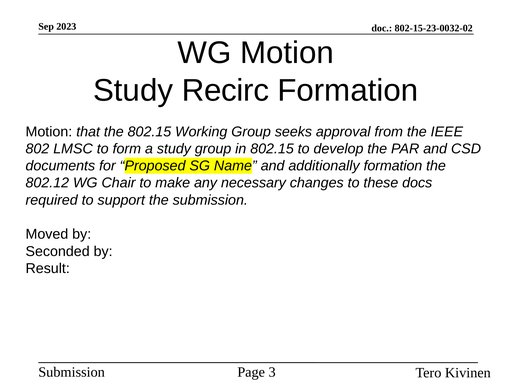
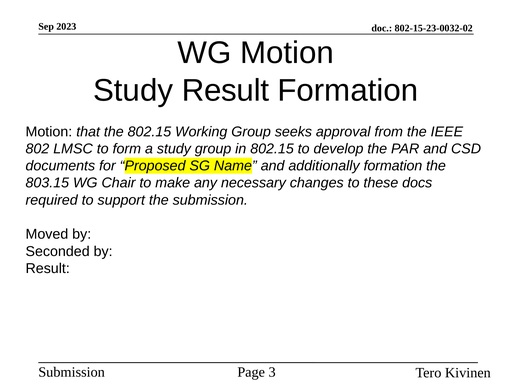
Study Recirc: Recirc -> Result
802.12: 802.12 -> 803.15
